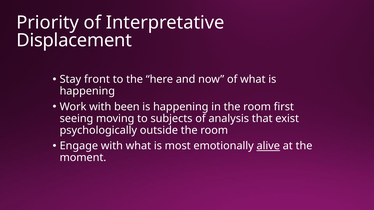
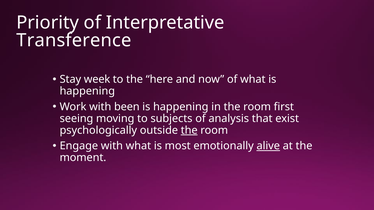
Displacement: Displacement -> Transference
front: front -> week
the at (189, 130) underline: none -> present
